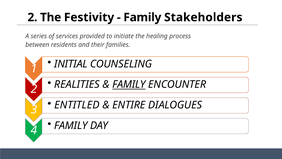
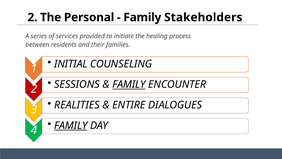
Festivity: Festivity -> Personal
REALITIES: REALITIES -> SESSIONS
ENTITLED: ENTITLED -> REALITIES
FAMILY at (71, 125) underline: none -> present
